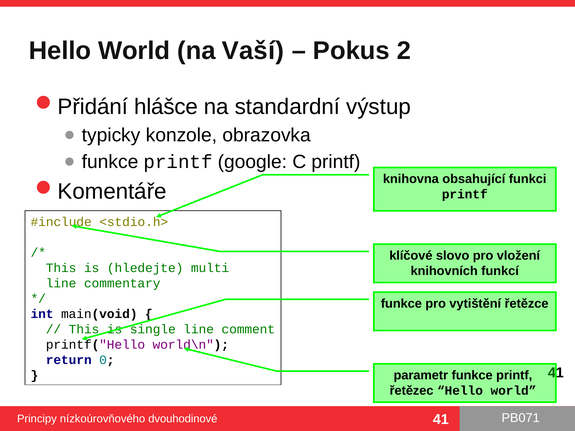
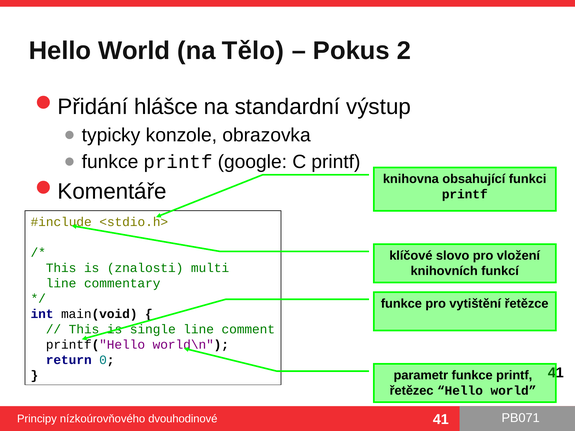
Vaší: Vaší -> Tělo
hledejte: hledejte -> znalosti
